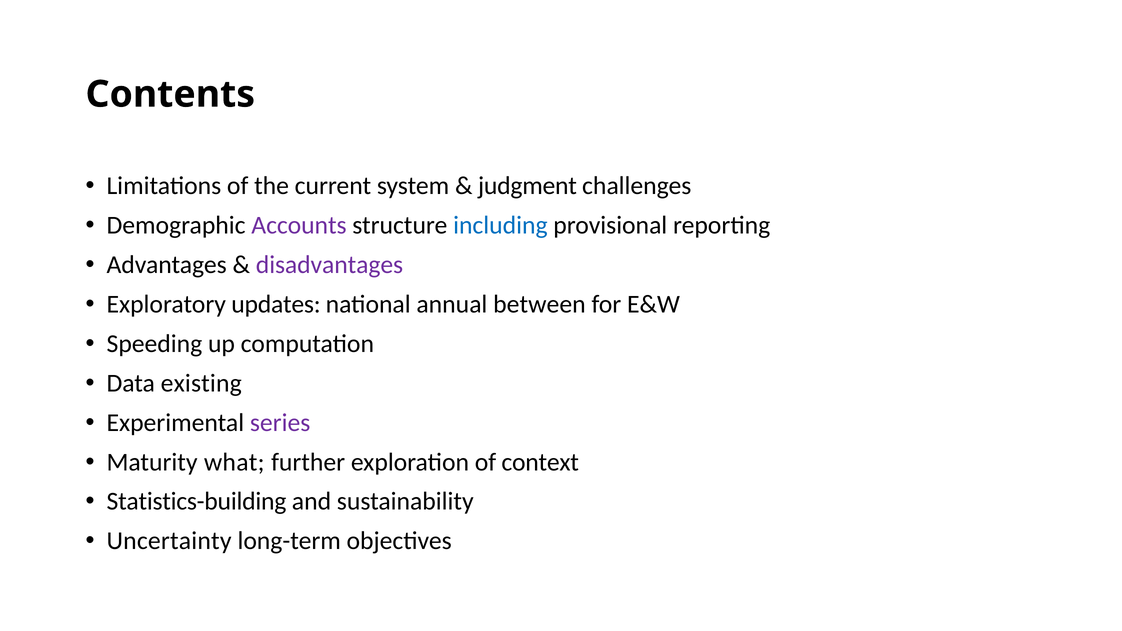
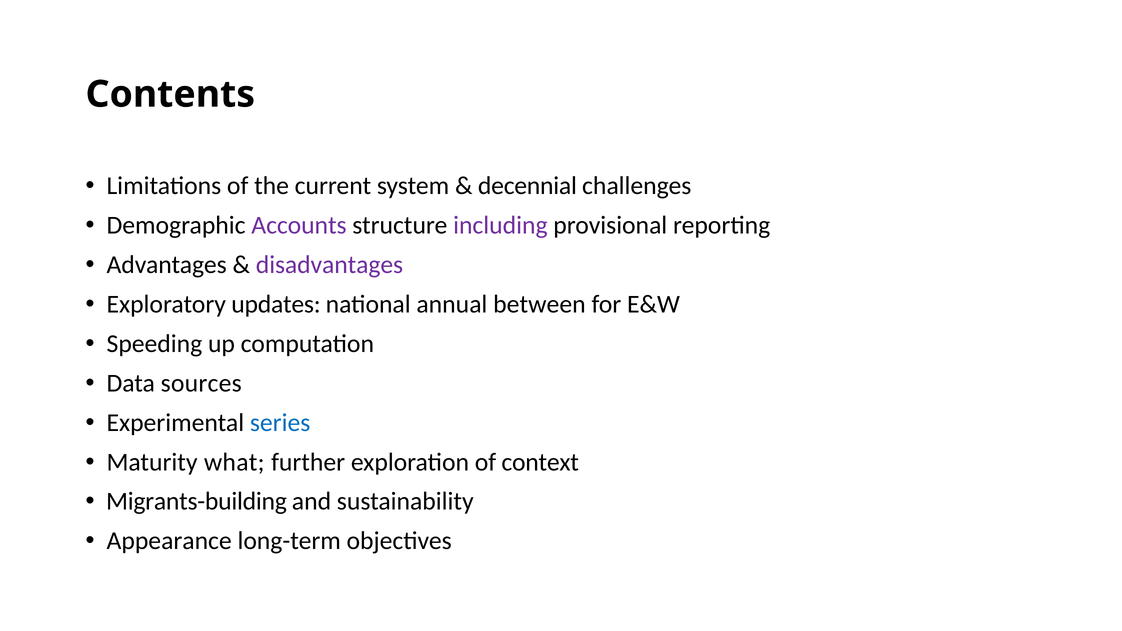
judgment: judgment -> decennial
including colour: blue -> purple
existing: existing -> sources
series colour: purple -> blue
Statistics-building: Statistics-building -> Migrants-building
Uncertainty: Uncertainty -> Appearance
